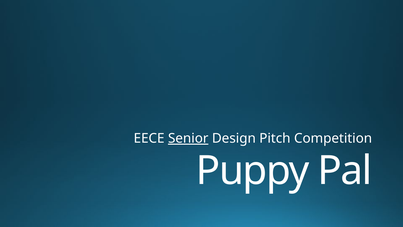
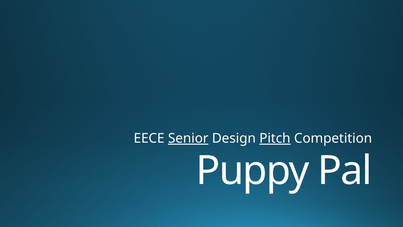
Pitch underline: none -> present
